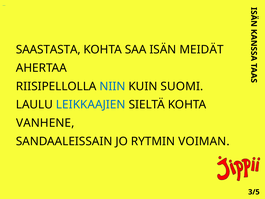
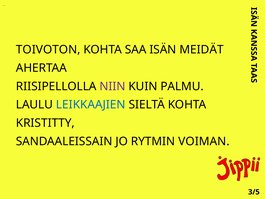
SAASTASTA: SAASTASTA -> TOIVOTON
NIIN colour: blue -> purple
SUOMI: SUOMI -> PALMU
VANHENE: VANHENE -> KRISTITTY
